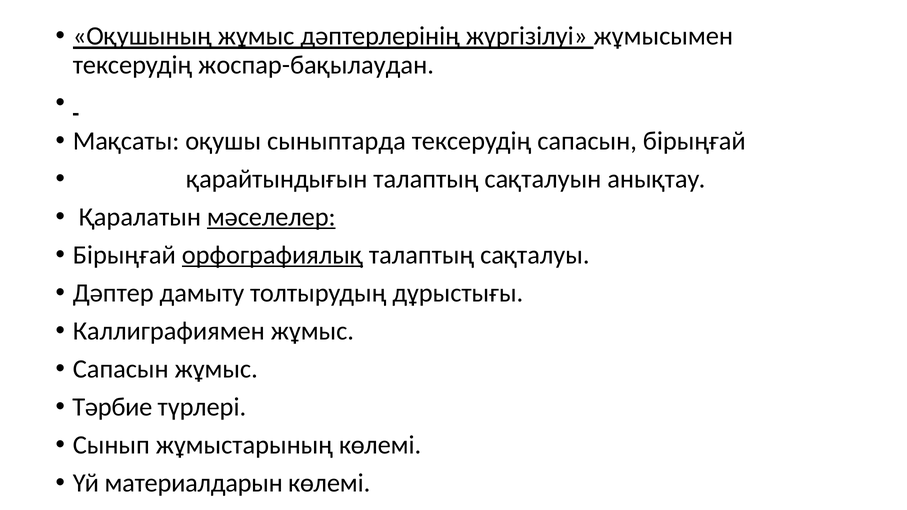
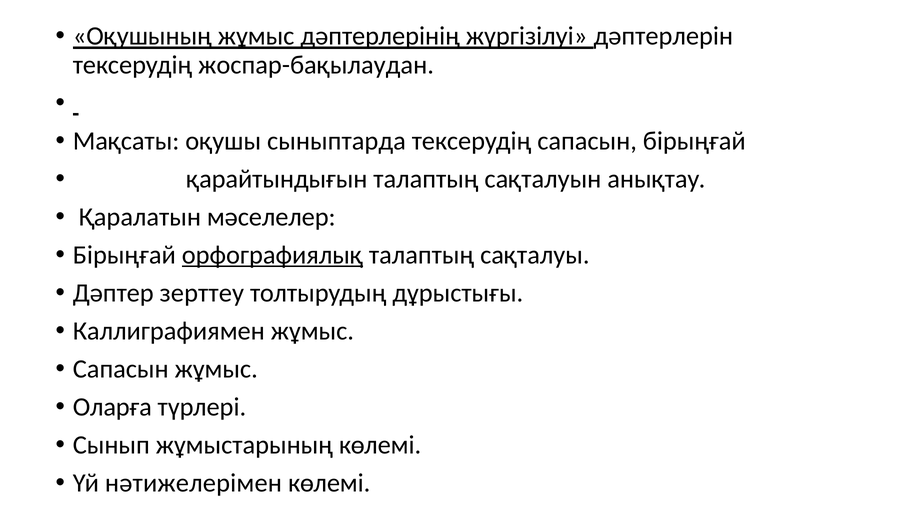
жұмысымен: жұмысымен -> дәптерлерін
мәселелер underline: present -> none
дамыту: дамыту -> зерттеу
Тәрбие: Тәрбие -> Оларға
материалдарын: материалдарын -> нәтижелерімен
